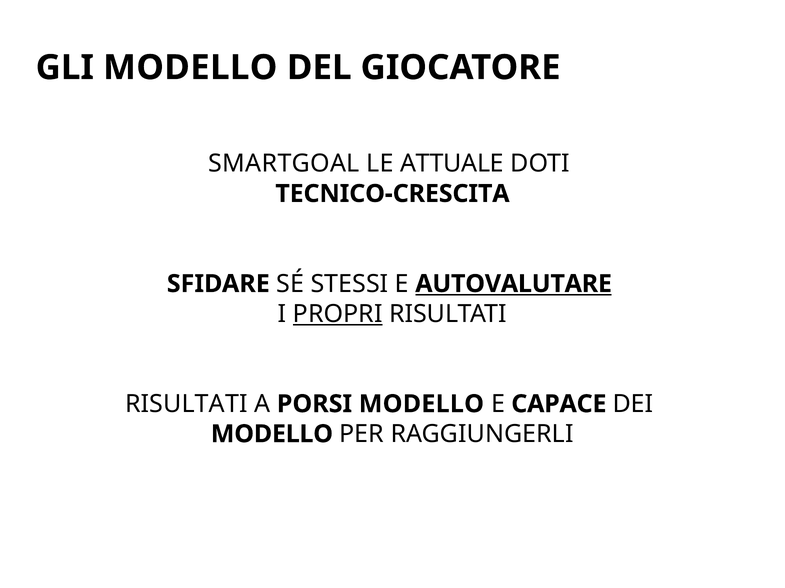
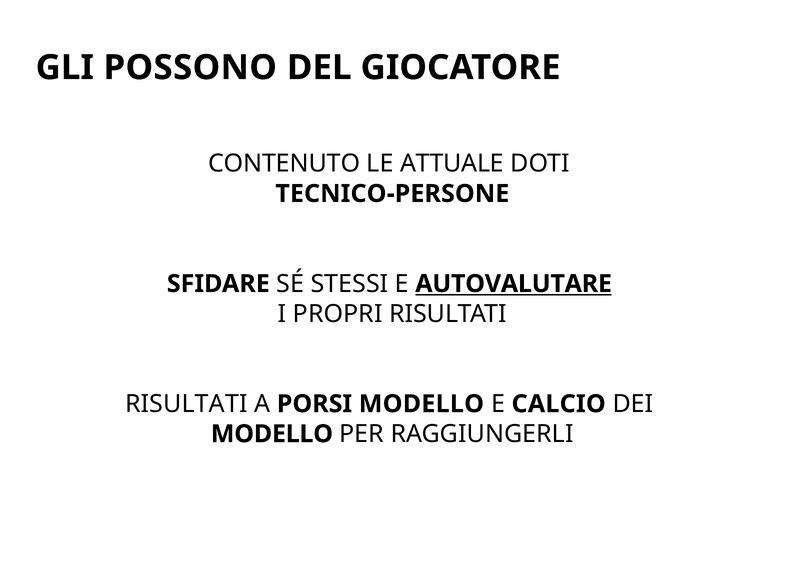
GLI MODELLO: MODELLO -> POSSONO
SMARTGOAL: SMARTGOAL -> CONTENUTO
TECNICO-CRESCITA: TECNICO-CRESCITA -> TECNICO-PERSONE
PROPRI underline: present -> none
CAPACE: CAPACE -> CALCIO
